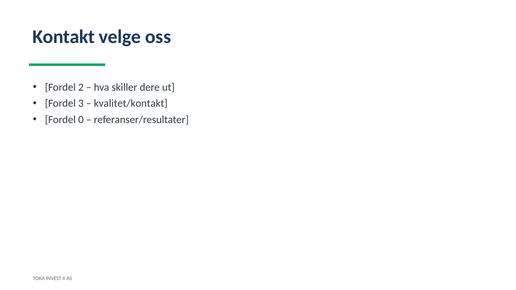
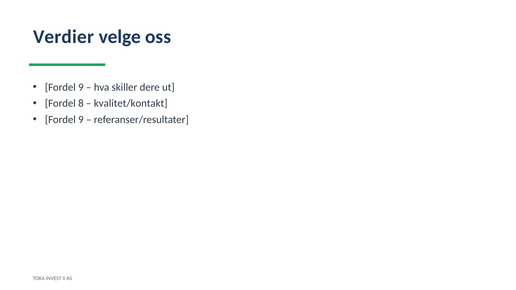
Kontakt: Kontakt -> Verdier
2 at (81, 87): 2 -> 9
3: 3 -> 8
0 at (81, 120): 0 -> 9
